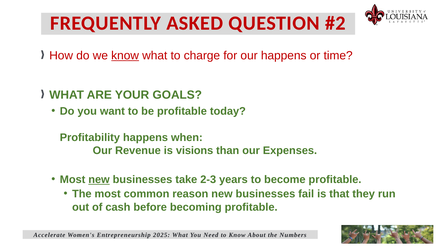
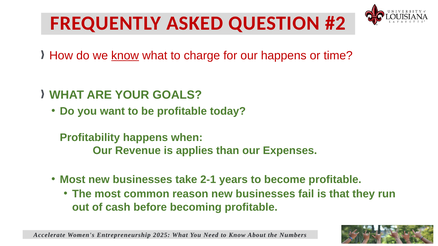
visions: visions -> applies
new at (99, 180) underline: present -> none
2-3: 2-3 -> 2-1
